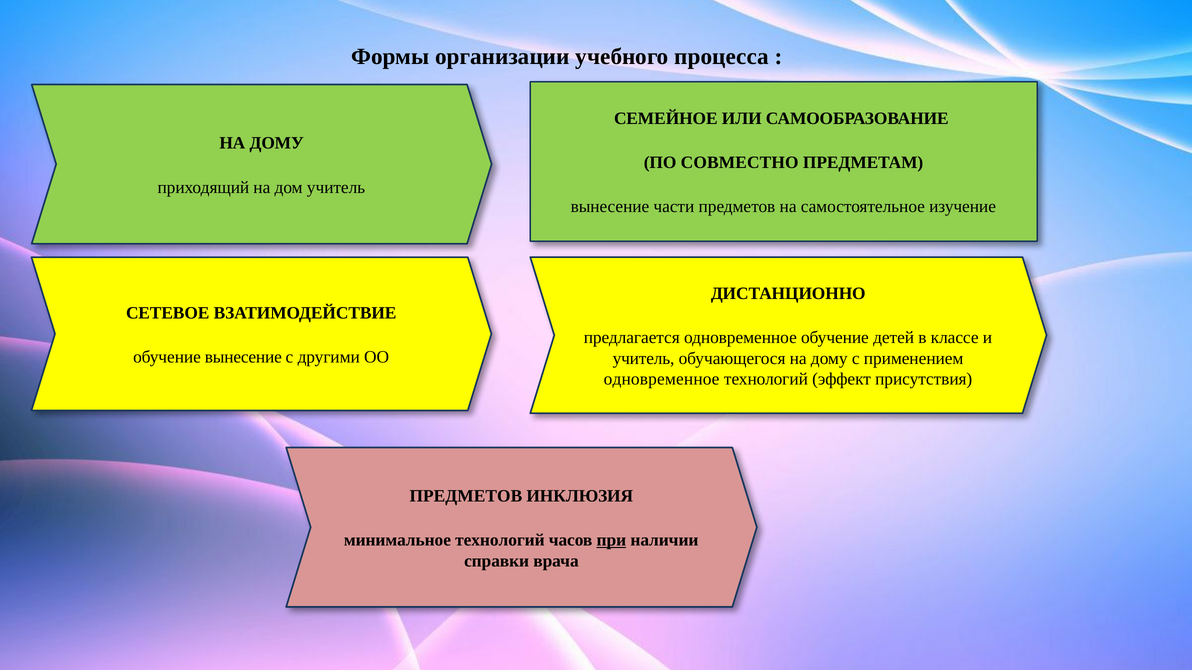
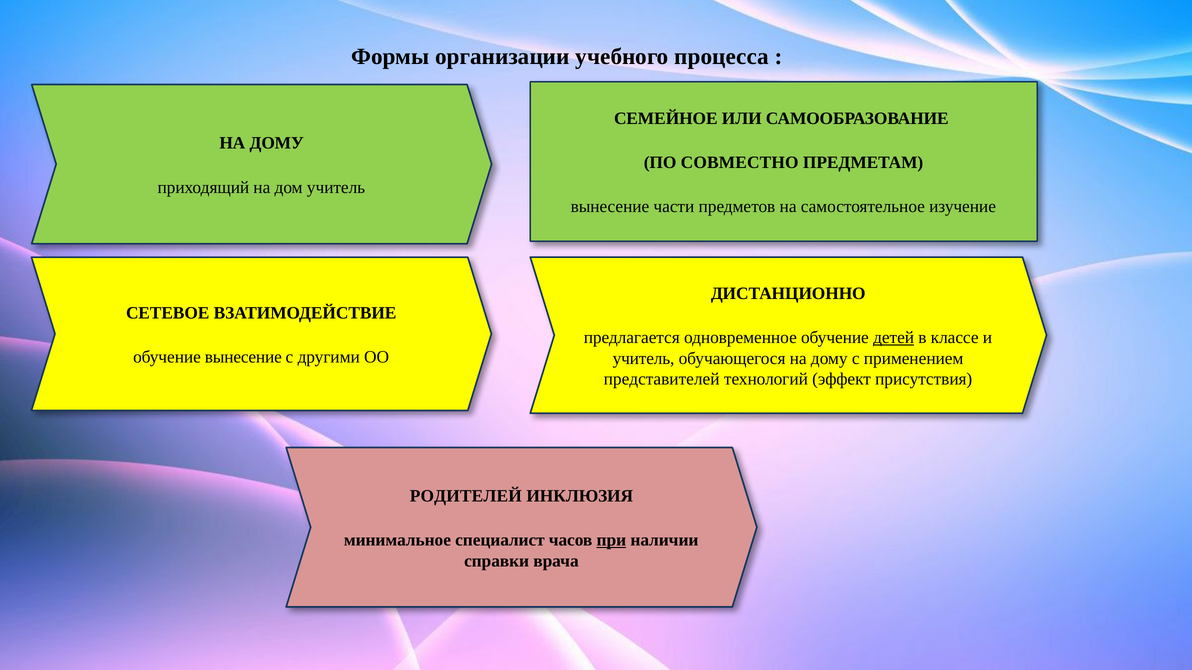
детей underline: none -> present
одновременное at (662, 380): одновременное -> представителей
ПРЕДМЕТОВ at (466, 496): ПРЕДМЕТОВ -> РОДИТЕЛЕЙ
минимальное технологий: технологий -> специалист
